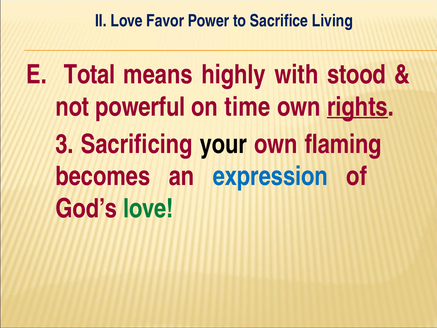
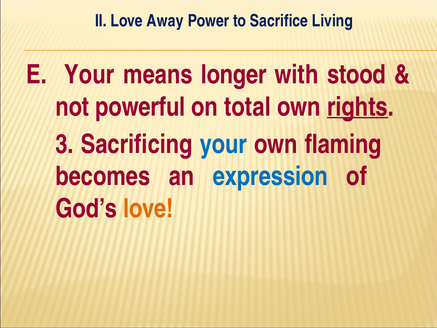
Favor: Favor -> Away
E Total: Total -> Your
highly: highly -> longer
time: time -> total
your at (223, 144) colour: black -> blue
love at (148, 208) colour: green -> orange
